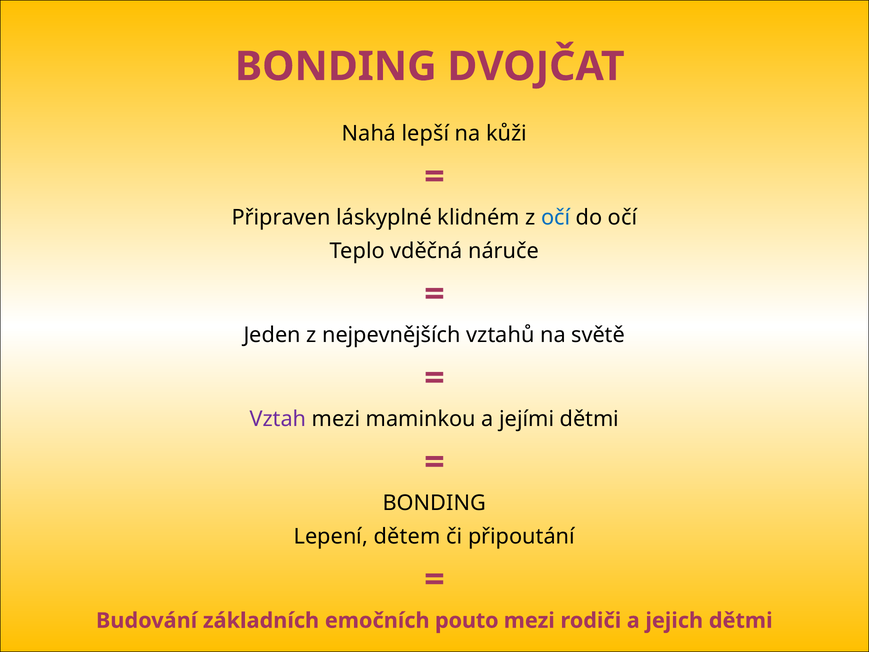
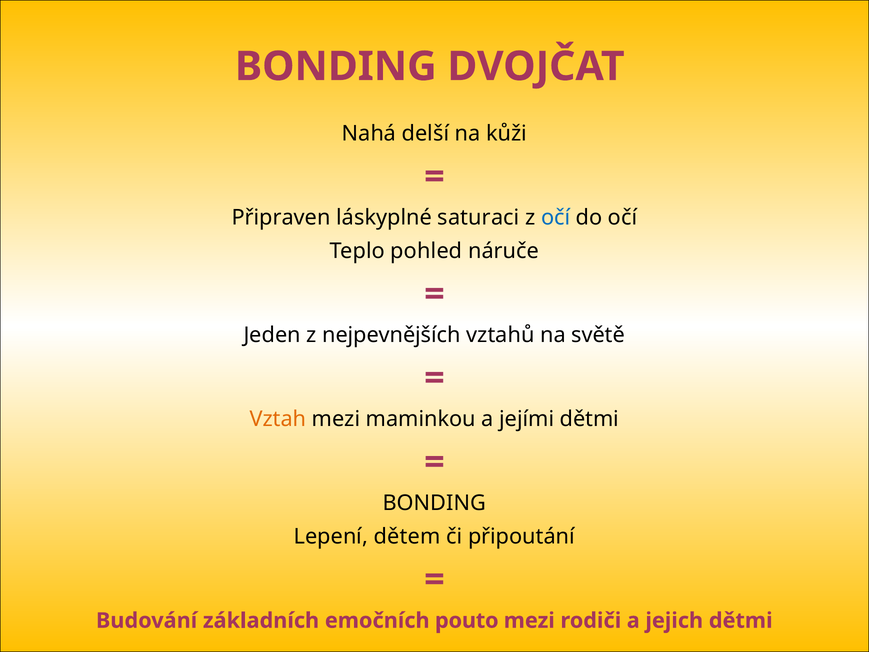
lepší: lepší -> delší
klidném: klidném -> saturaci
vděčná: vděčná -> pohled
Vztah colour: purple -> orange
